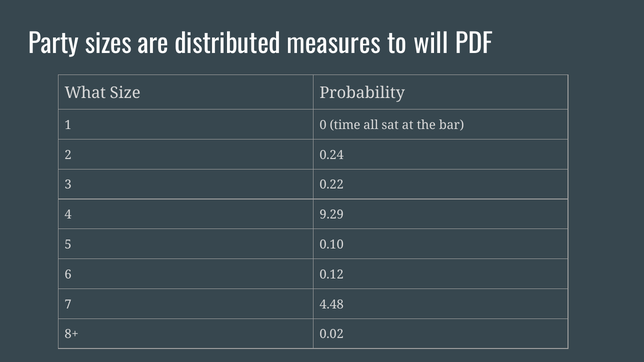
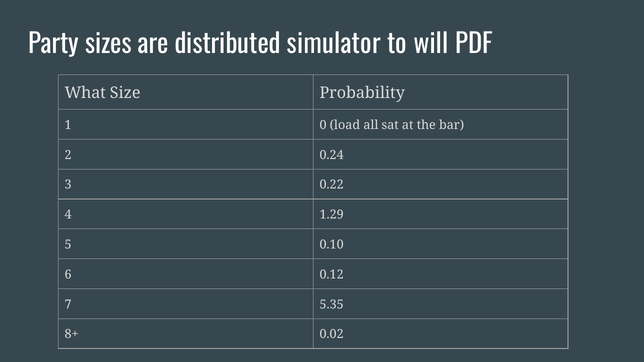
measures: measures -> simulator
time: time -> load
9.29: 9.29 -> 1.29
4.48: 4.48 -> 5.35
